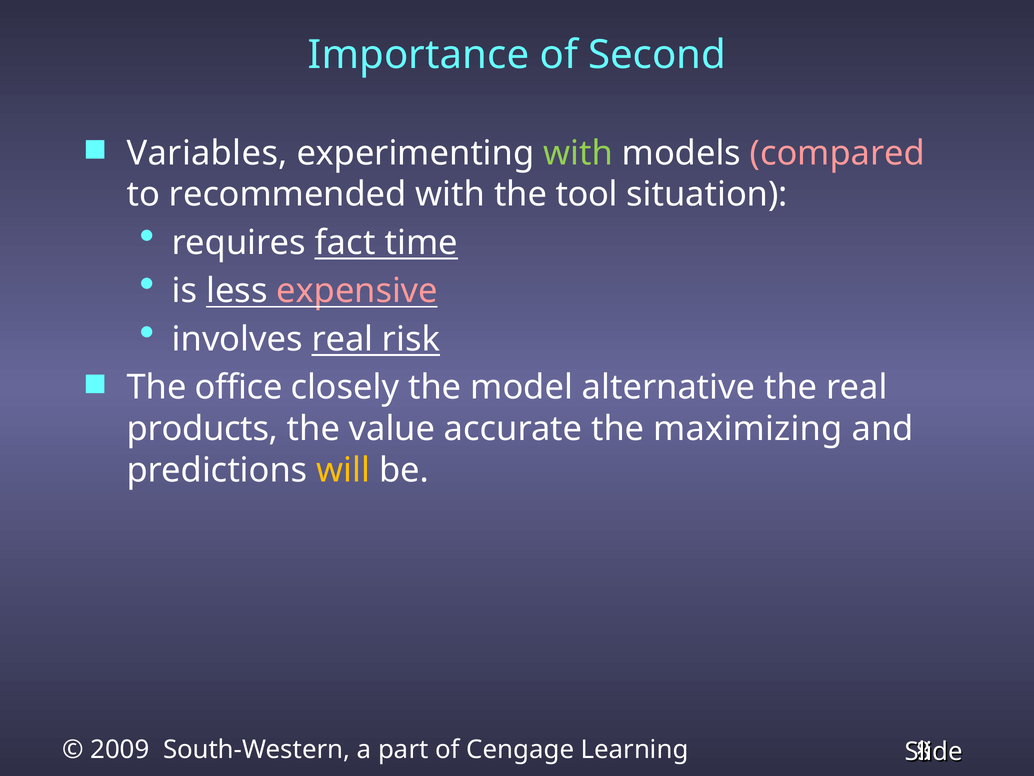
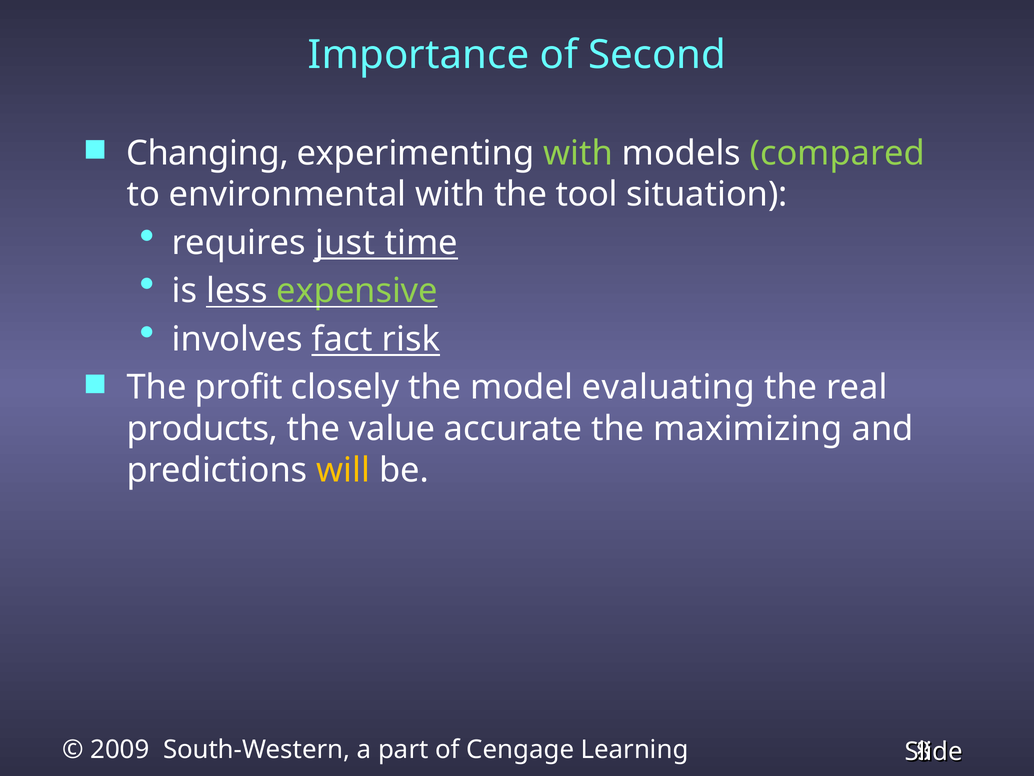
Variables: Variables -> Changing
compared colour: pink -> light green
recommended: recommended -> environmental
fact: fact -> just
expensive colour: pink -> light green
involves real: real -> fact
office: office -> profit
alternative: alternative -> evaluating
